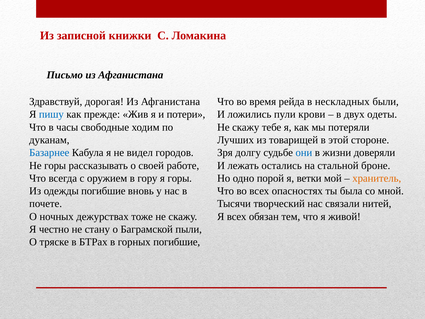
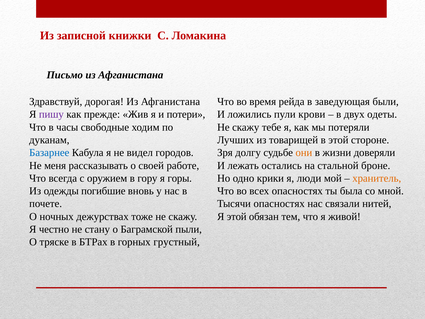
нескладных: нескладных -> заведующая
пишу colour: blue -> purple
они colour: blue -> orange
Не горы: горы -> меня
порой: порой -> крики
ветки: ветки -> люди
Тысячи творческий: творческий -> опасностях
Я всех: всех -> этой
горных погибшие: погибшие -> грустный
